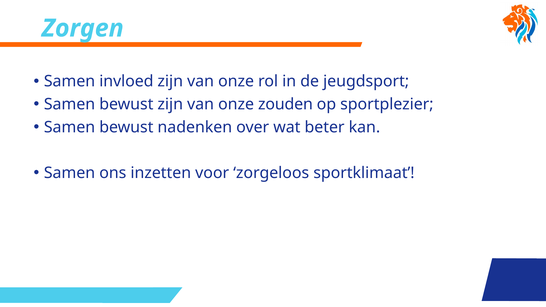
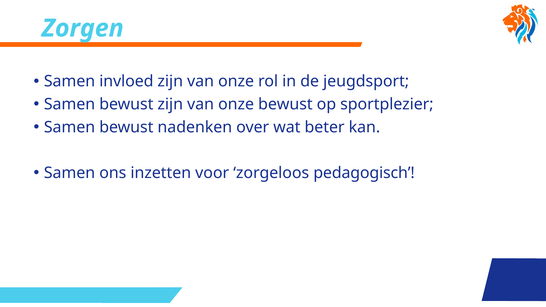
onze zouden: zouden -> bewust
sportklimaat: sportklimaat -> pedagogisch
